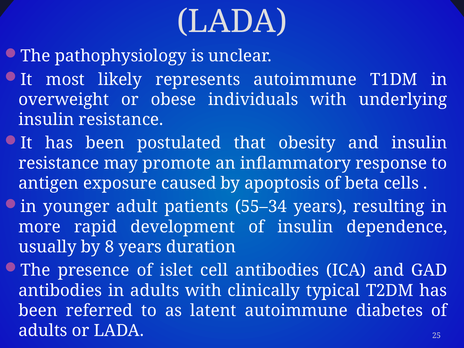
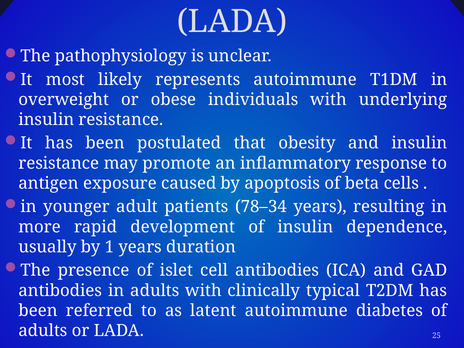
55–34: 55–34 -> 78–34
8: 8 -> 1
